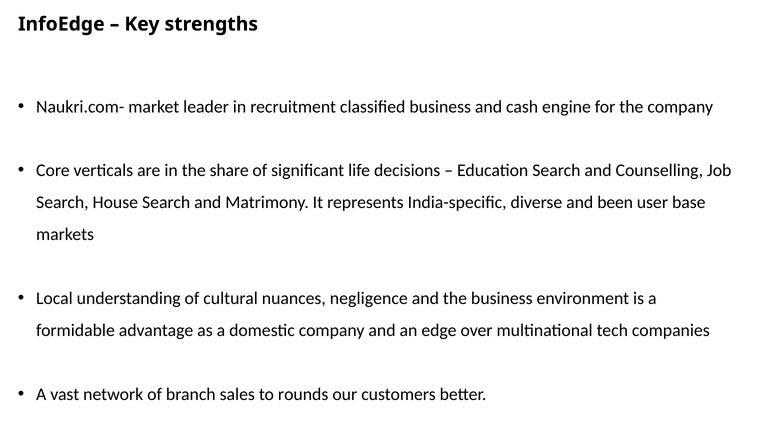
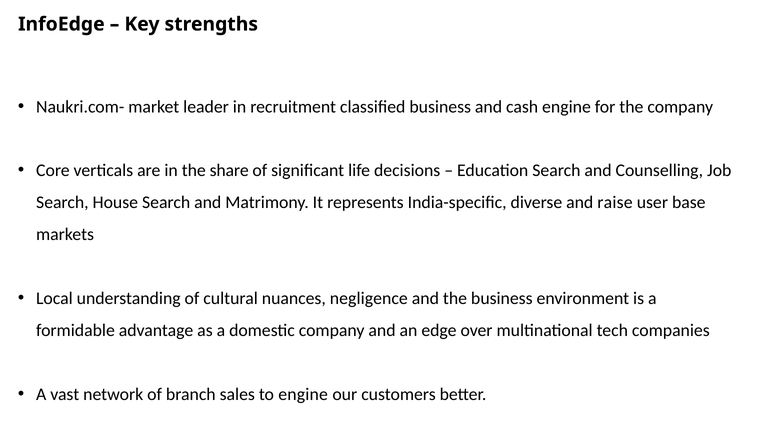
been: been -> raise
to rounds: rounds -> engine
